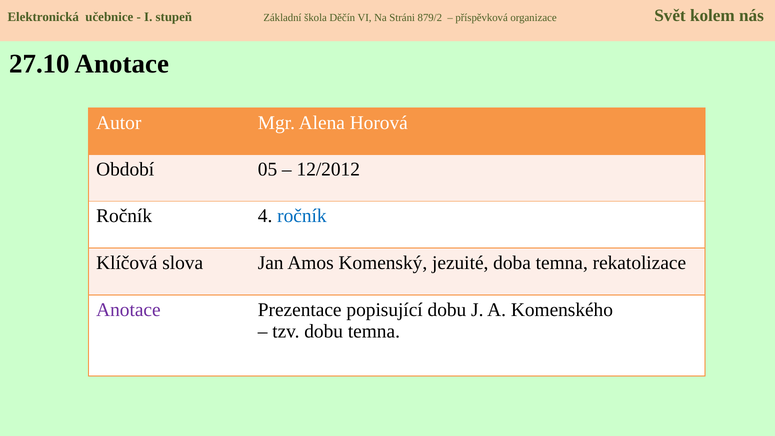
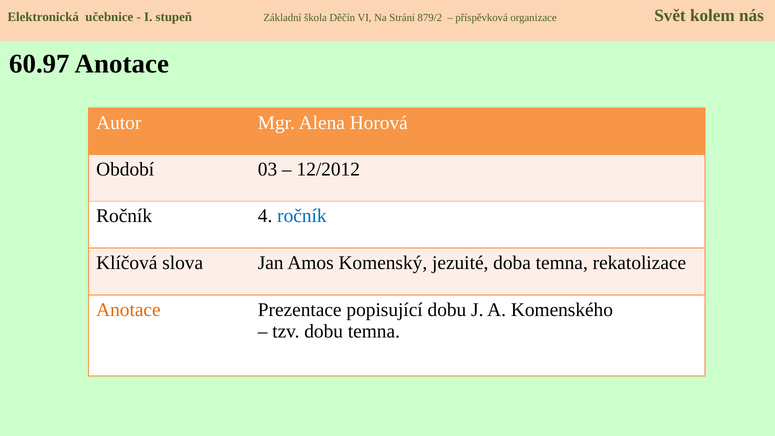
27.10: 27.10 -> 60.97
05: 05 -> 03
Anotace at (128, 310) colour: purple -> orange
